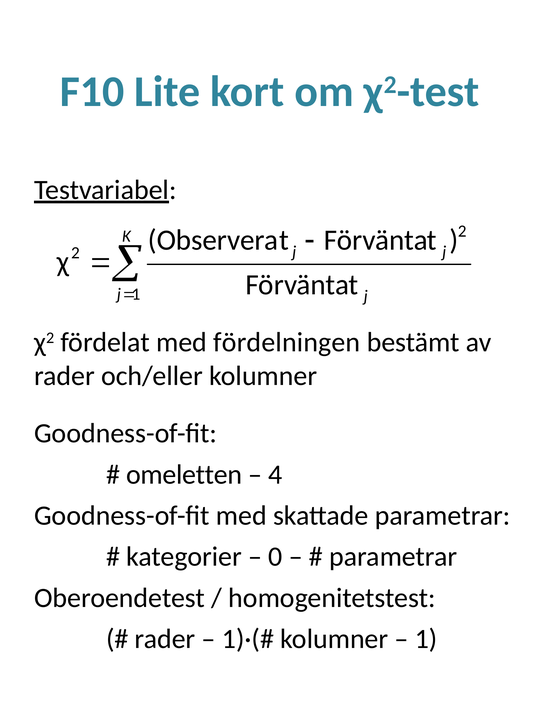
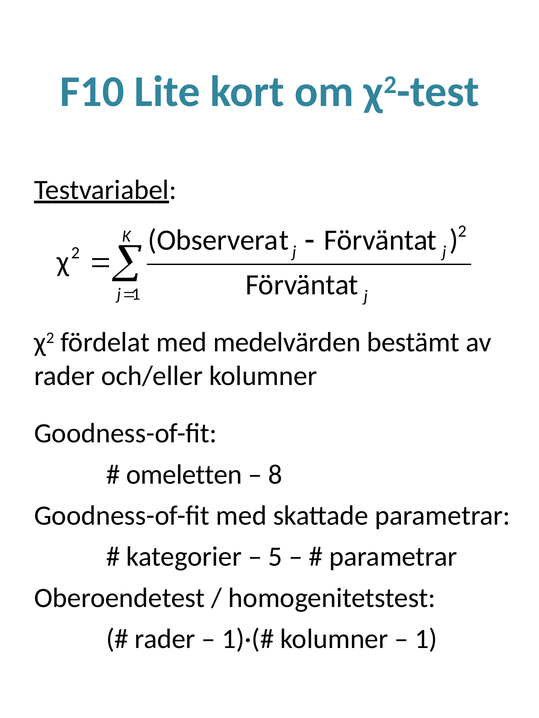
fördelningen: fördelningen -> medelvärden
4: 4 -> 8
0: 0 -> 5
